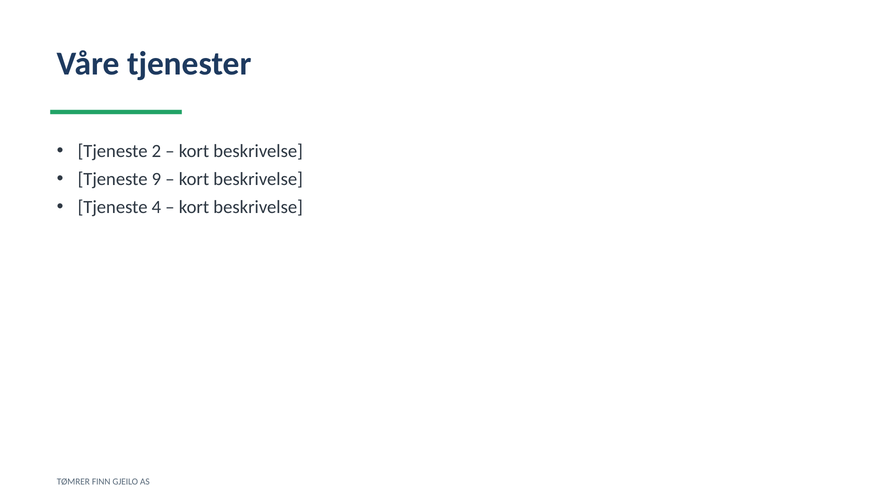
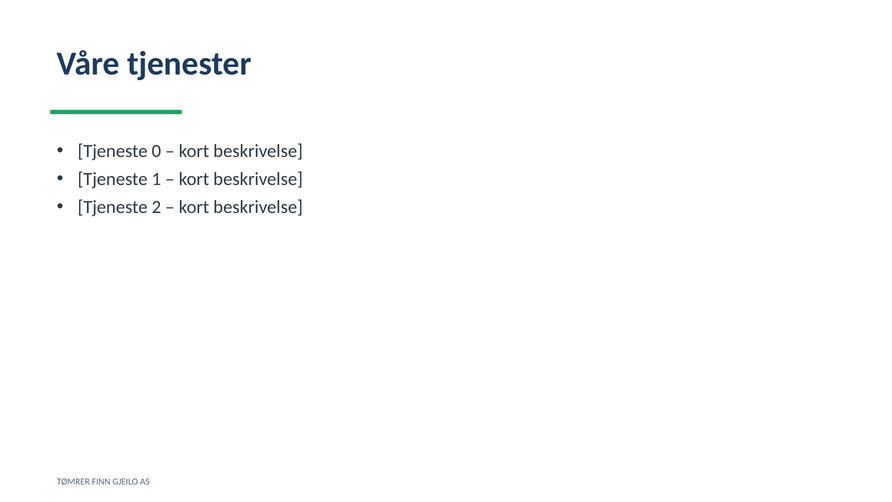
2: 2 -> 0
9: 9 -> 1
4: 4 -> 2
